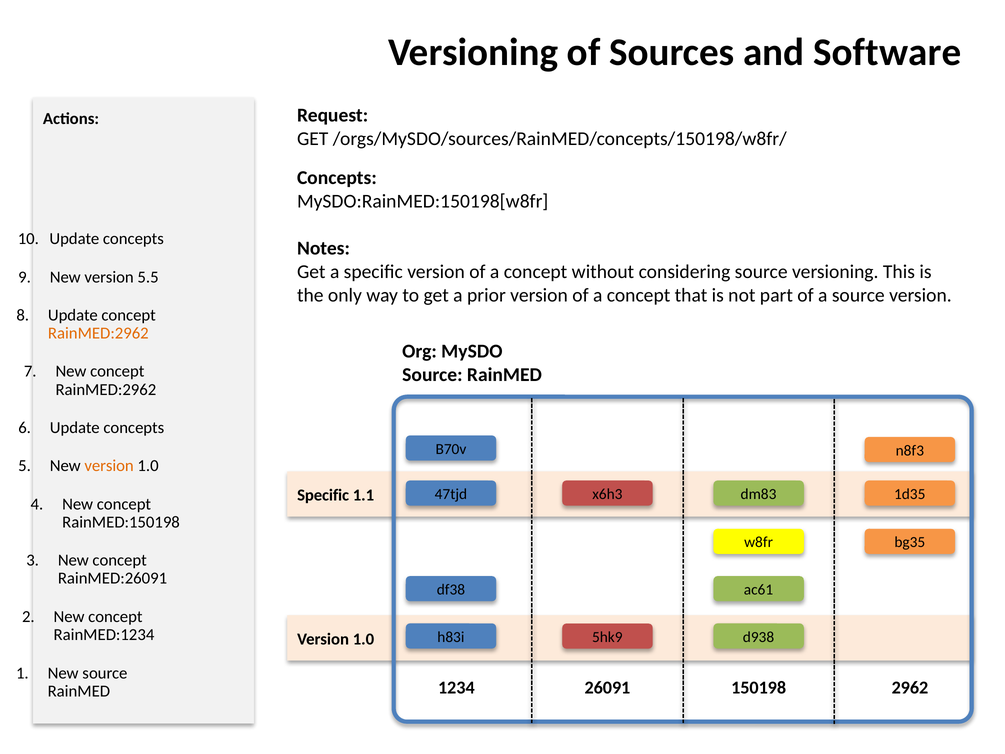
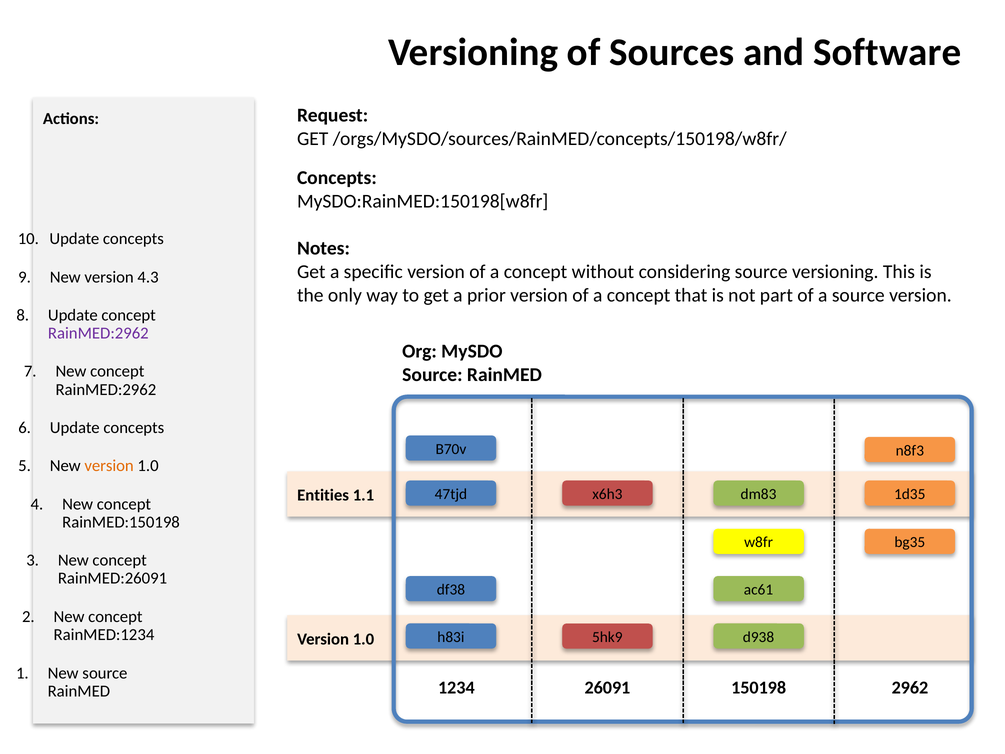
5.5: 5.5 -> 4.3
RainMED:2962 at (98, 333) colour: orange -> purple
Specific at (323, 495): Specific -> Entities
